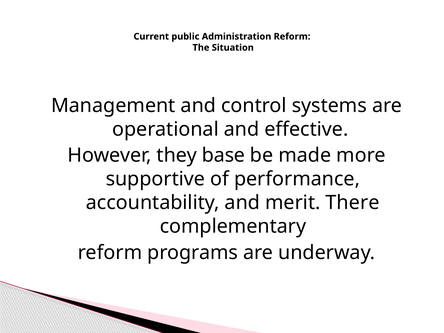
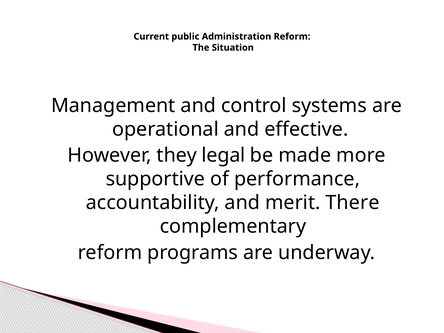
base: base -> legal
